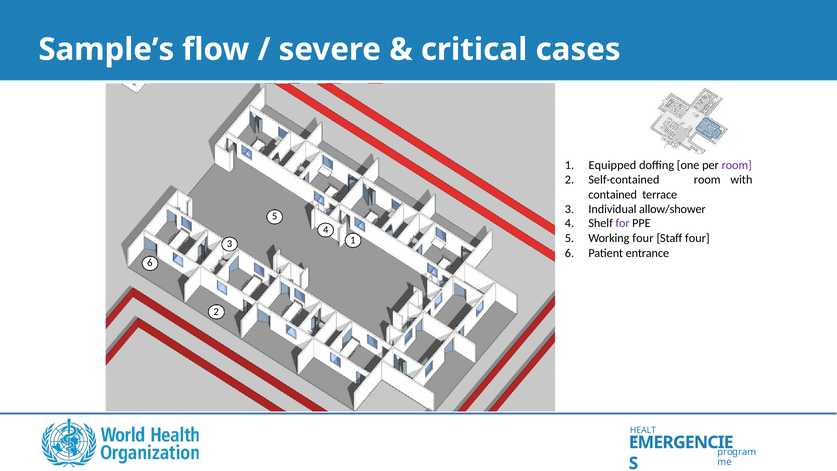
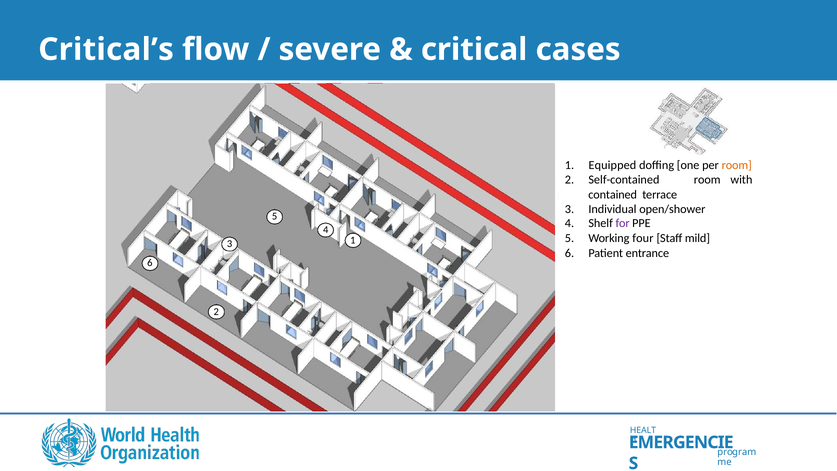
Sample’s: Sample’s -> Critical’s
room at (737, 165) colour: purple -> orange
allow/shower: allow/shower -> open/shower
Staff four: four -> mild
